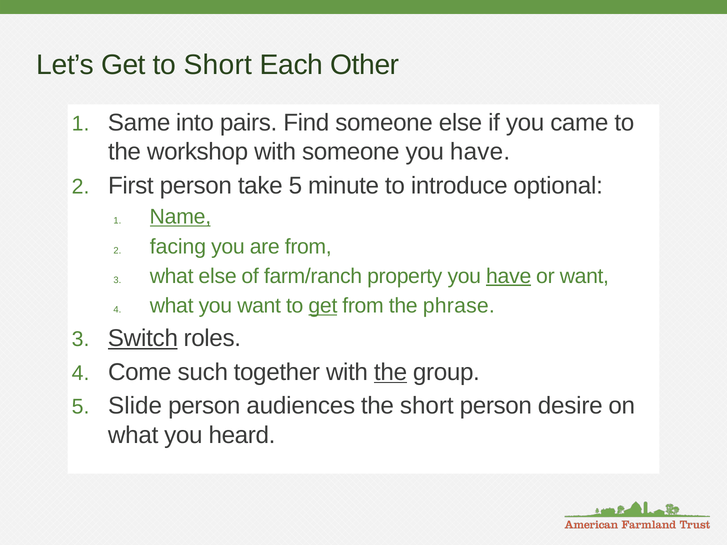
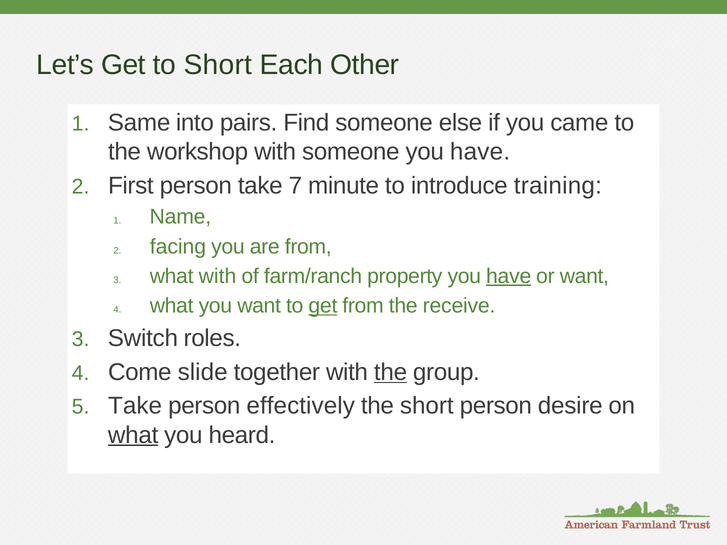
take 5: 5 -> 7
optional: optional -> training
Name underline: present -> none
what else: else -> with
phrase: phrase -> receive
Switch underline: present -> none
such: such -> slide
Slide at (135, 406): Slide -> Take
audiences: audiences -> effectively
what at (133, 435) underline: none -> present
